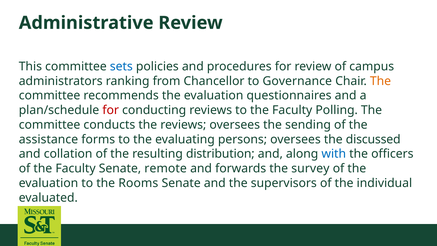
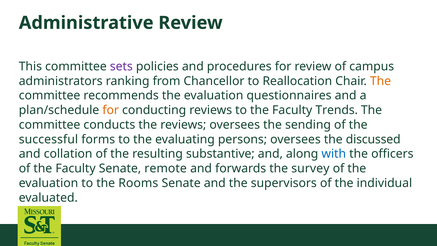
sets colour: blue -> purple
Governance: Governance -> Reallocation
for at (111, 110) colour: red -> orange
Polling: Polling -> Trends
assistance: assistance -> successful
distribution: distribution -> substantive
